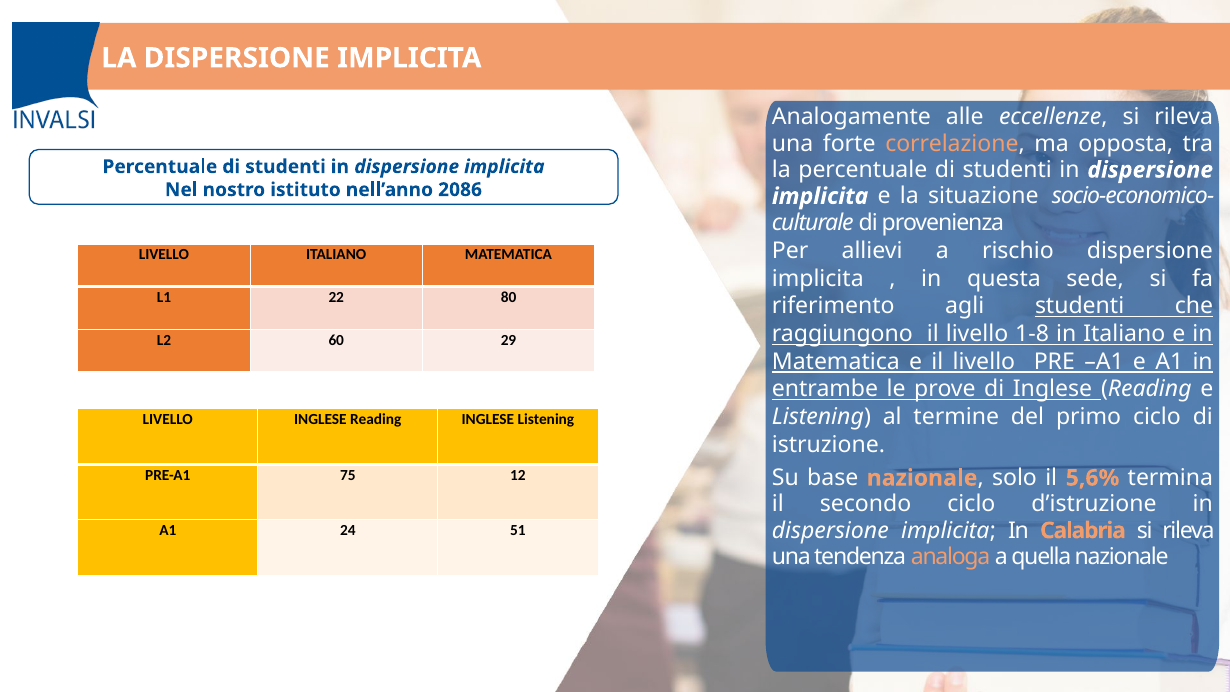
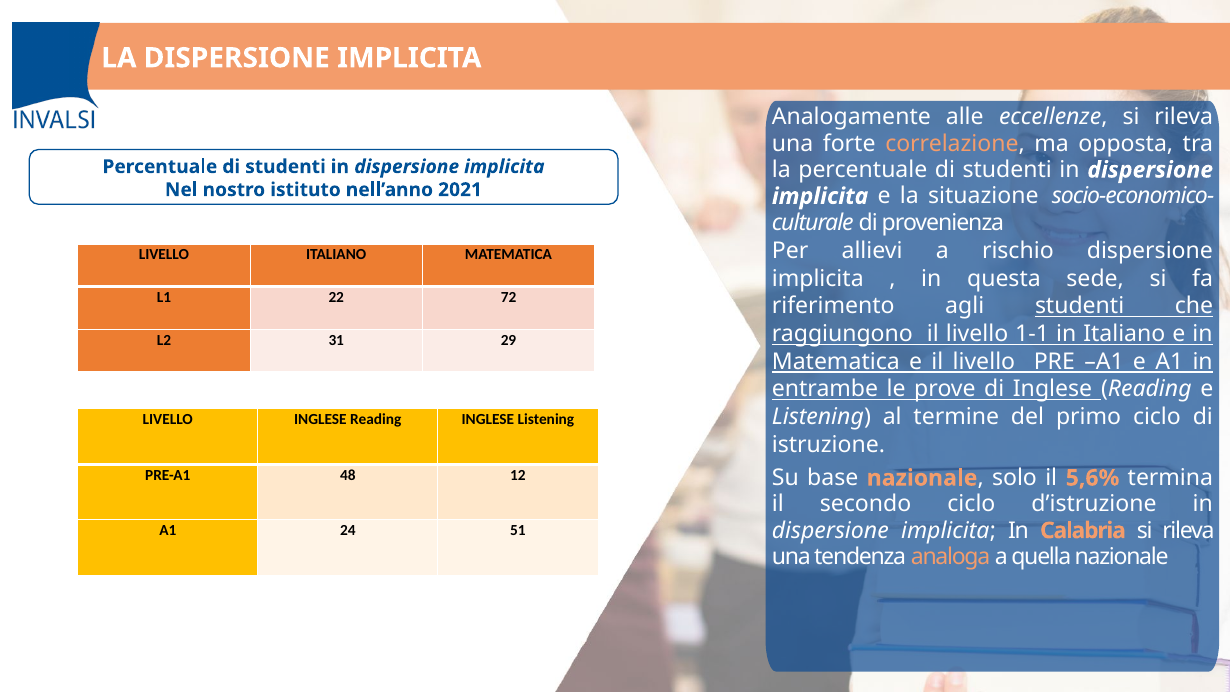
2086: 2086 -> 2021
80: 80 -> 72
1-8: 1-8 -> 1-1
60: 60 -> 31
75: 75 -> 48
